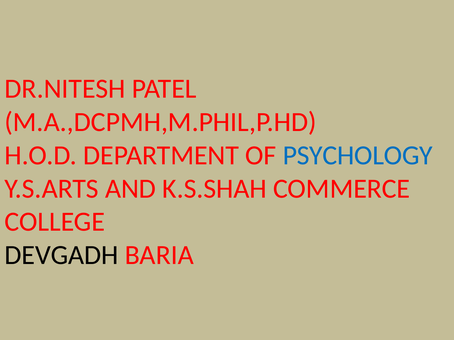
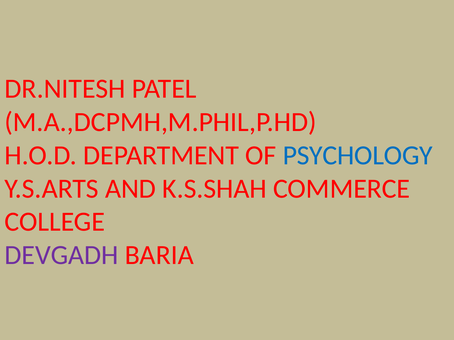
DEVGADH colour: black -> purple
